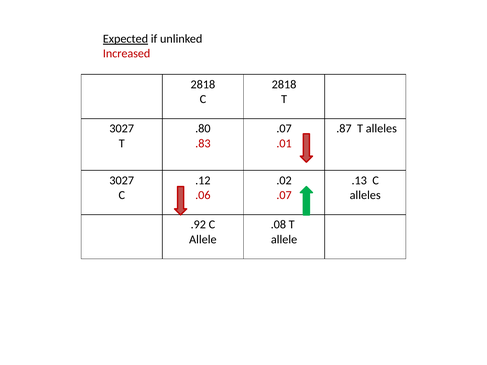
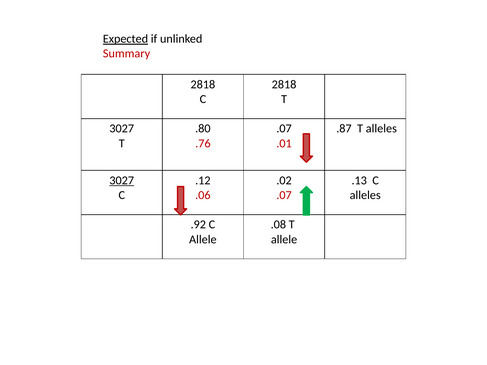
Increased: Increased -> Summary
.83: .83 -> .76
3027 at (122, 180) underline: none -> present
